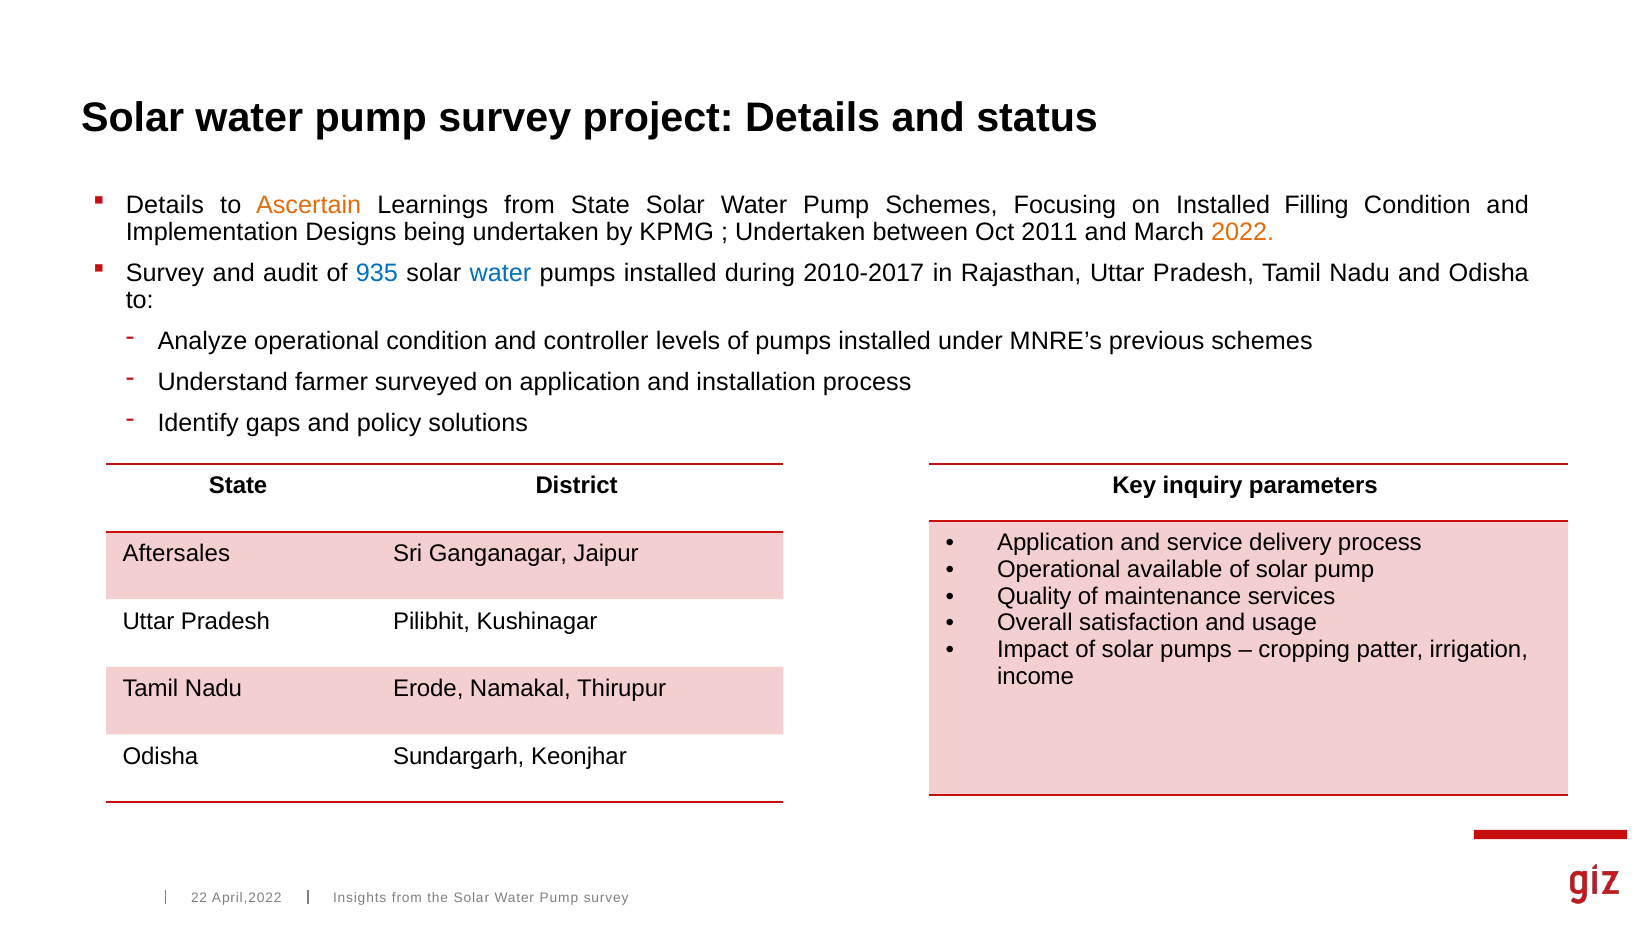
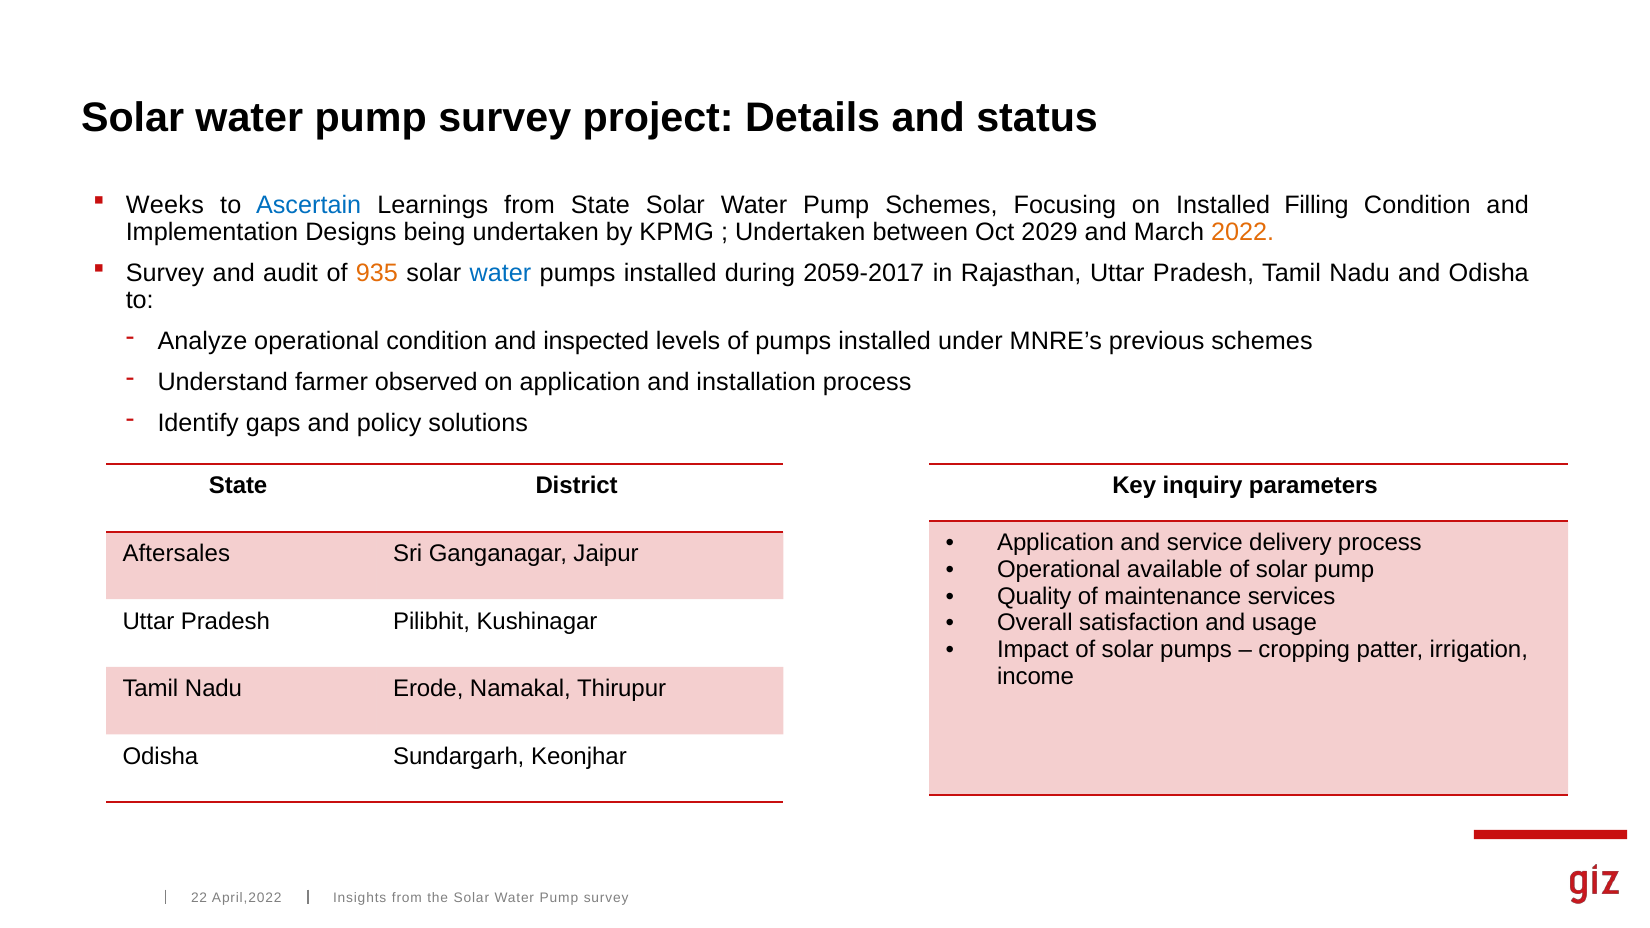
Details at (165, 205): Details -> Weeks
Ascertain colour: orange -> blue
2011: 2011 -> 2029
935 colour: blue -> orange
2010-2017: 2010-2017 -> 2059-2017
controller: controller -> inspected
surveyed: surveyed -> observed
